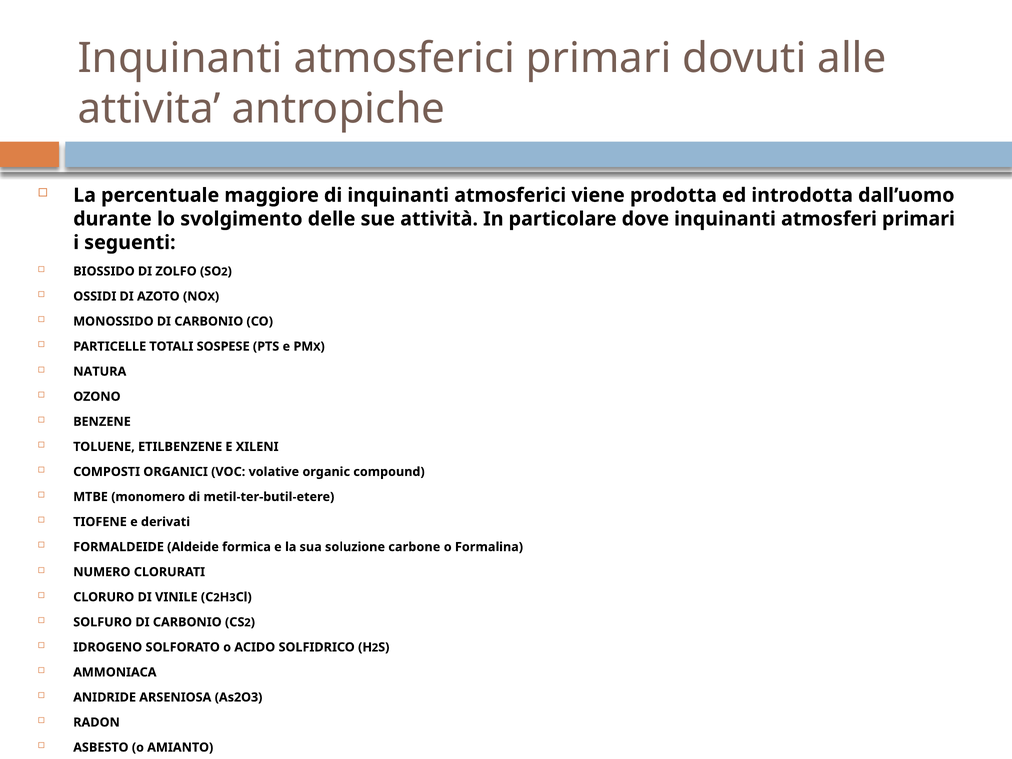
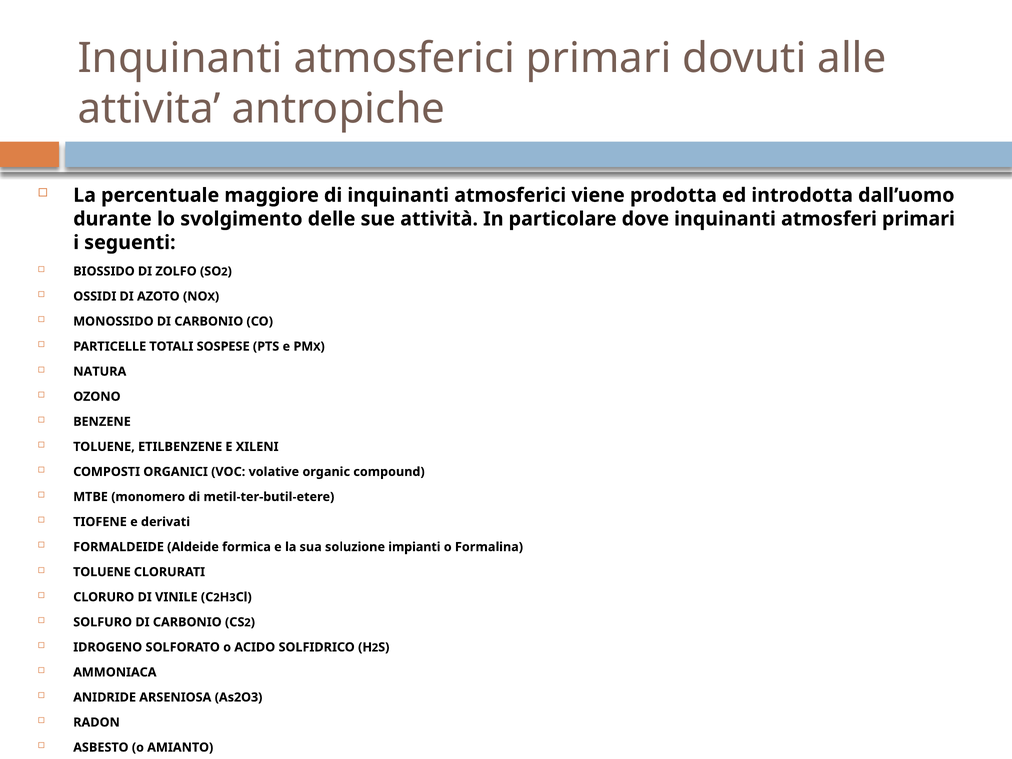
carbone: carbone -> impianti
NUMERO at (102, 572): NUMERO -> TOLUENE
